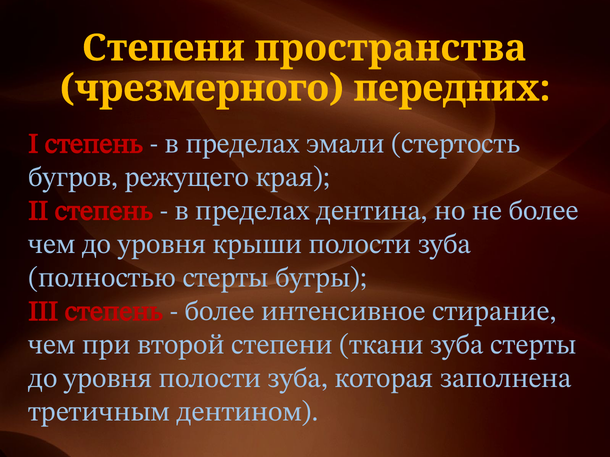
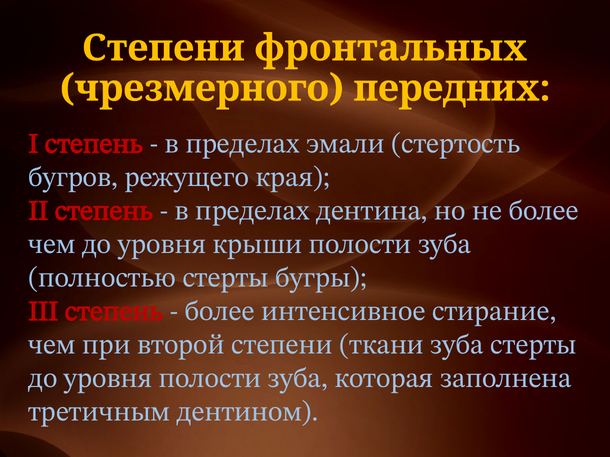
пространства: пространства -> фронтальных
